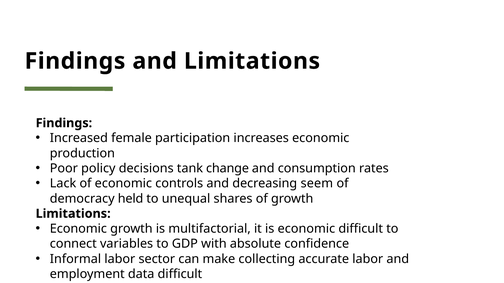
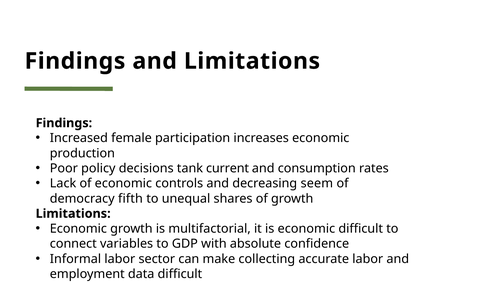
change: change -> current
held: held -> fifth
